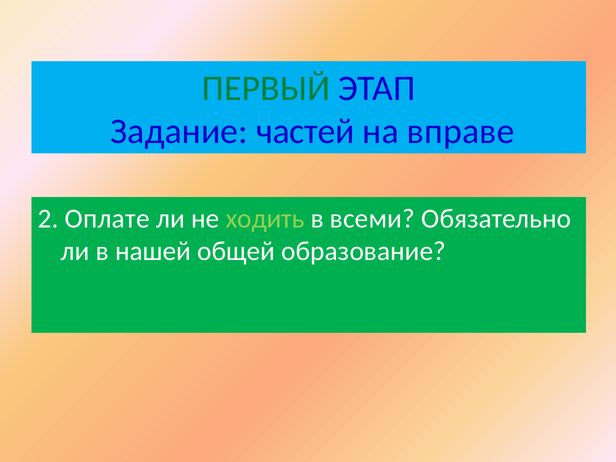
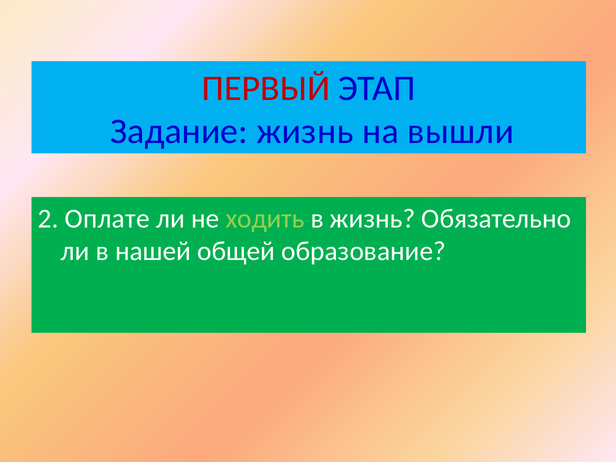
ПЕРВЫЙ colour: green -> red
Задание частей: частей -> жизнь
вправе: вправе -> вышли
в всеми: всеми -> жизнь
